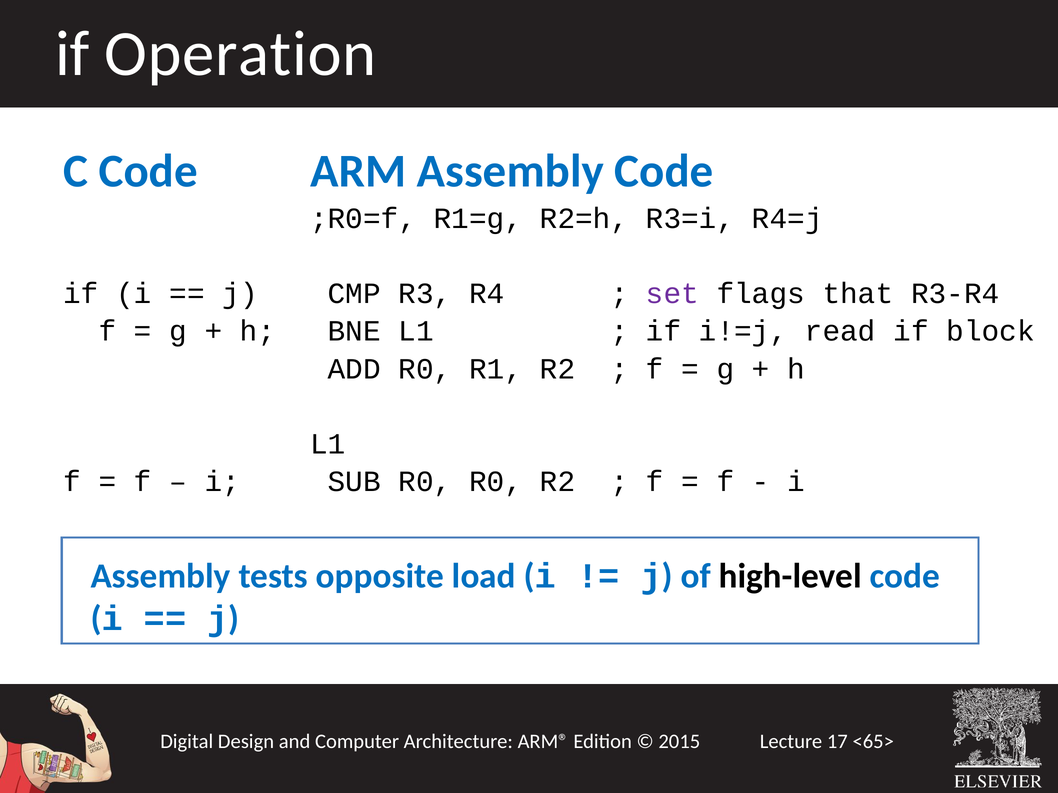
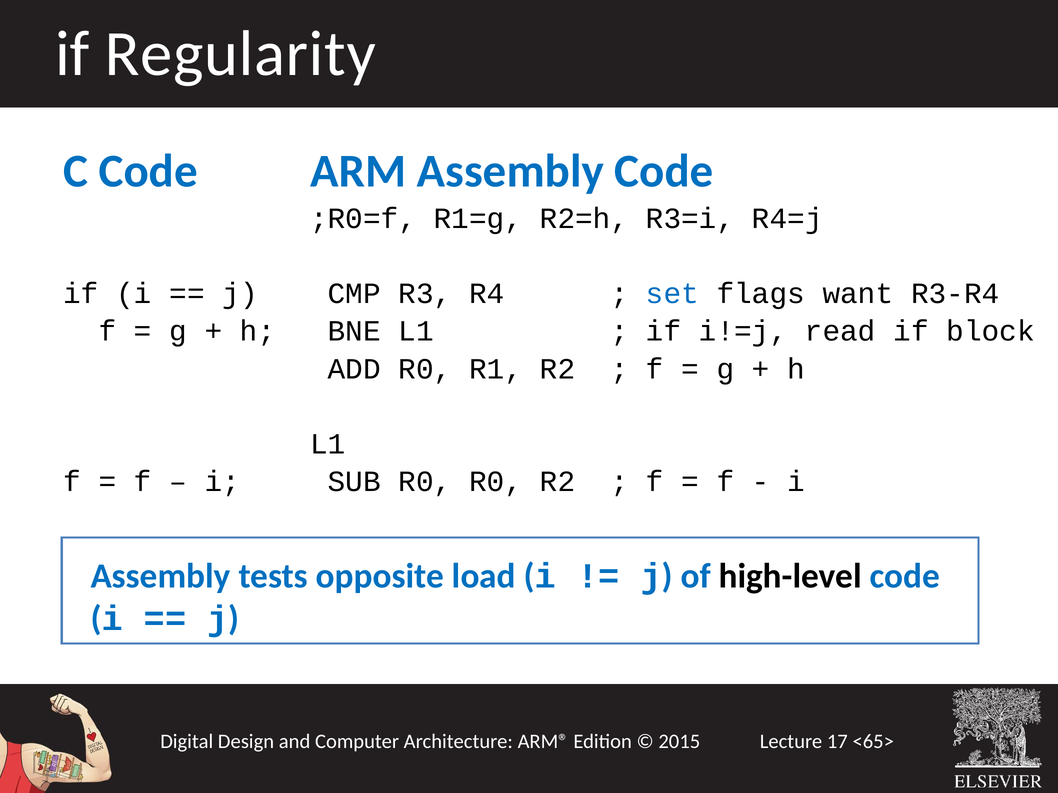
Operation: Operation -> Regularity
set colour: purple -> blue
that: that -> want
